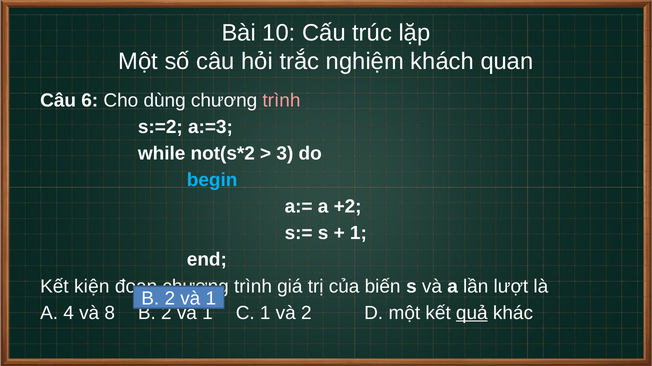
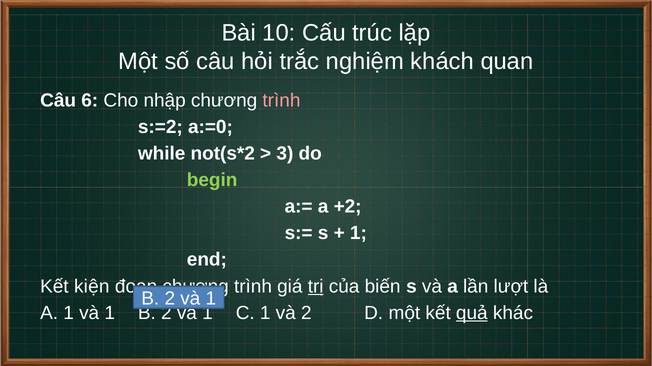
dùng: dùng -> nhập
a:=3: a:=3 -> a:=0
begin colour: light blue -> light green
trị underline: none -> present
A 4: 4 -> 1
8 at (110, 313): 8 -> 1
